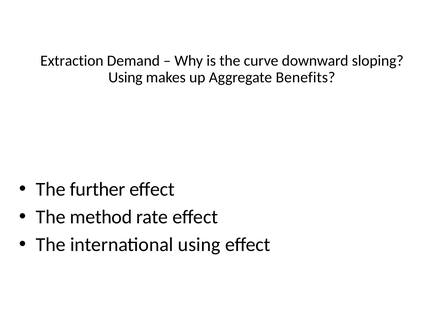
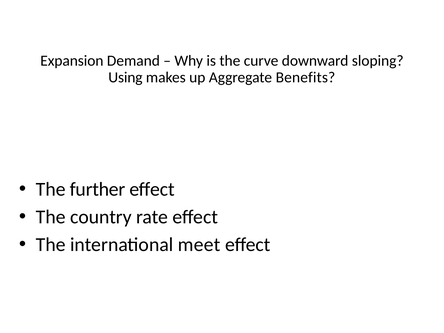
Extraction: Extraction -> Expansion
method: method -> country
international using: using -> meet
